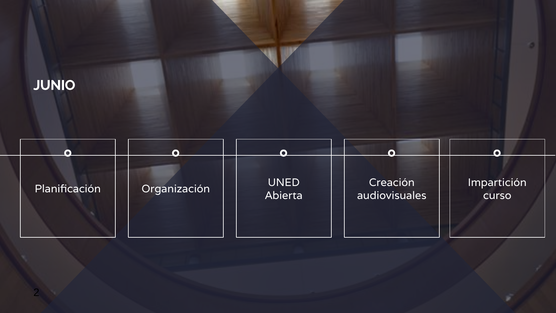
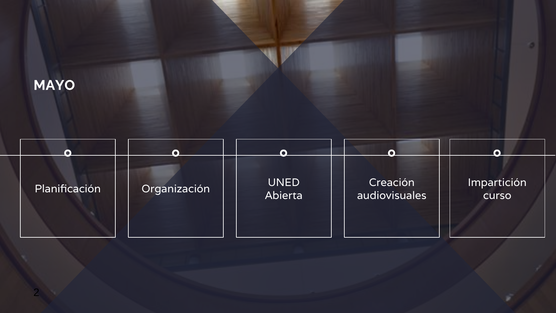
JUNIO: JUNIO -> MAYO
